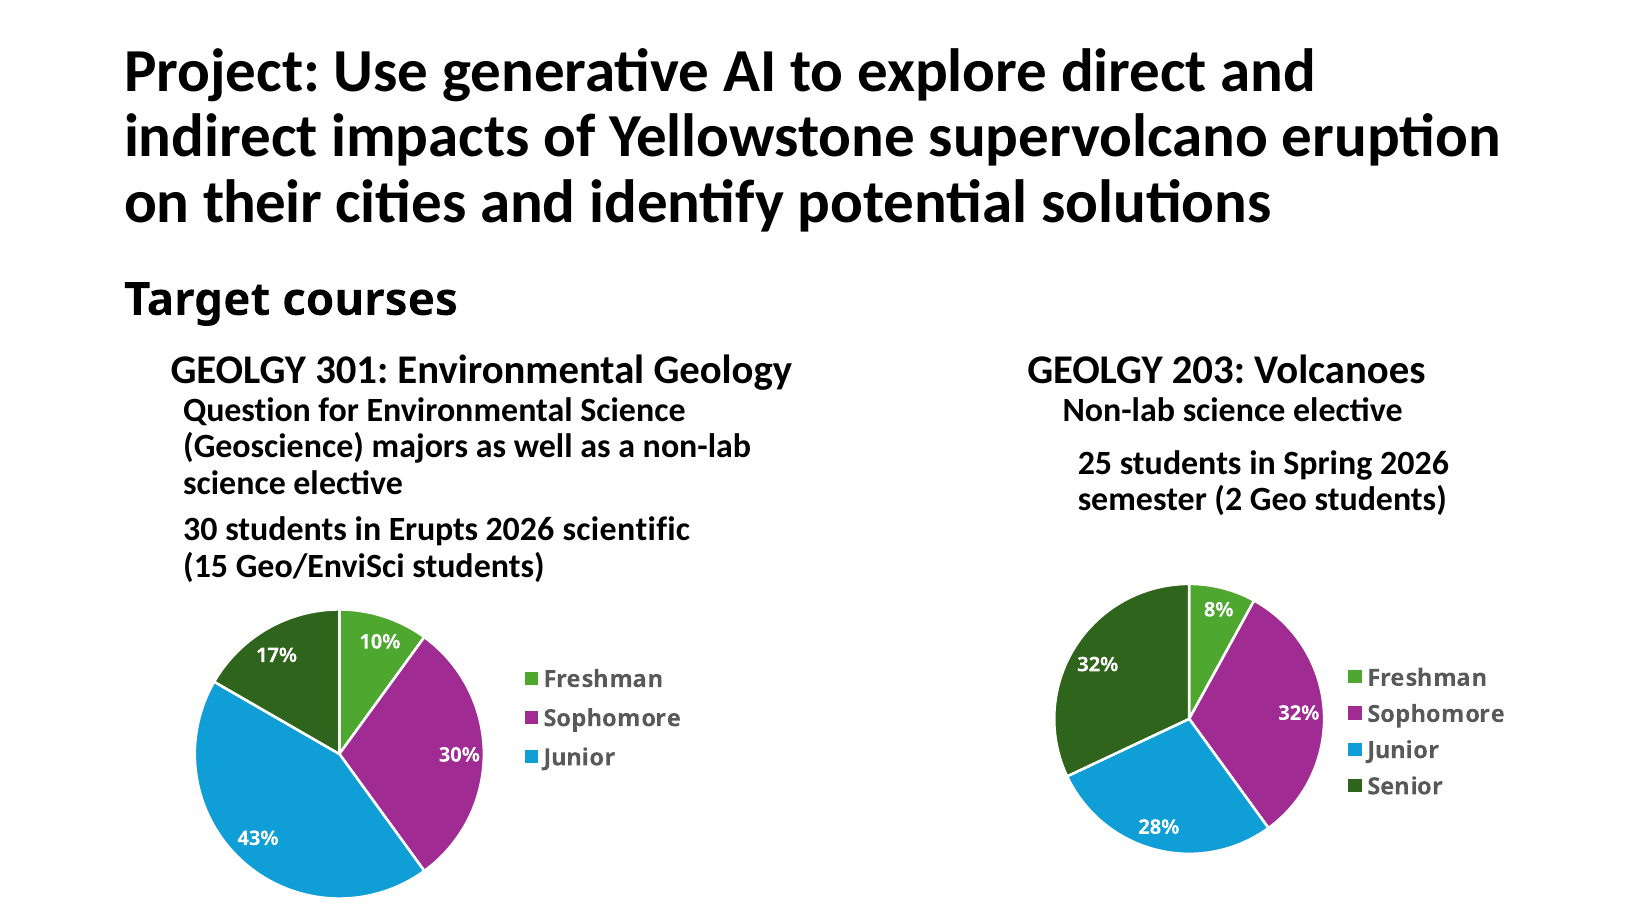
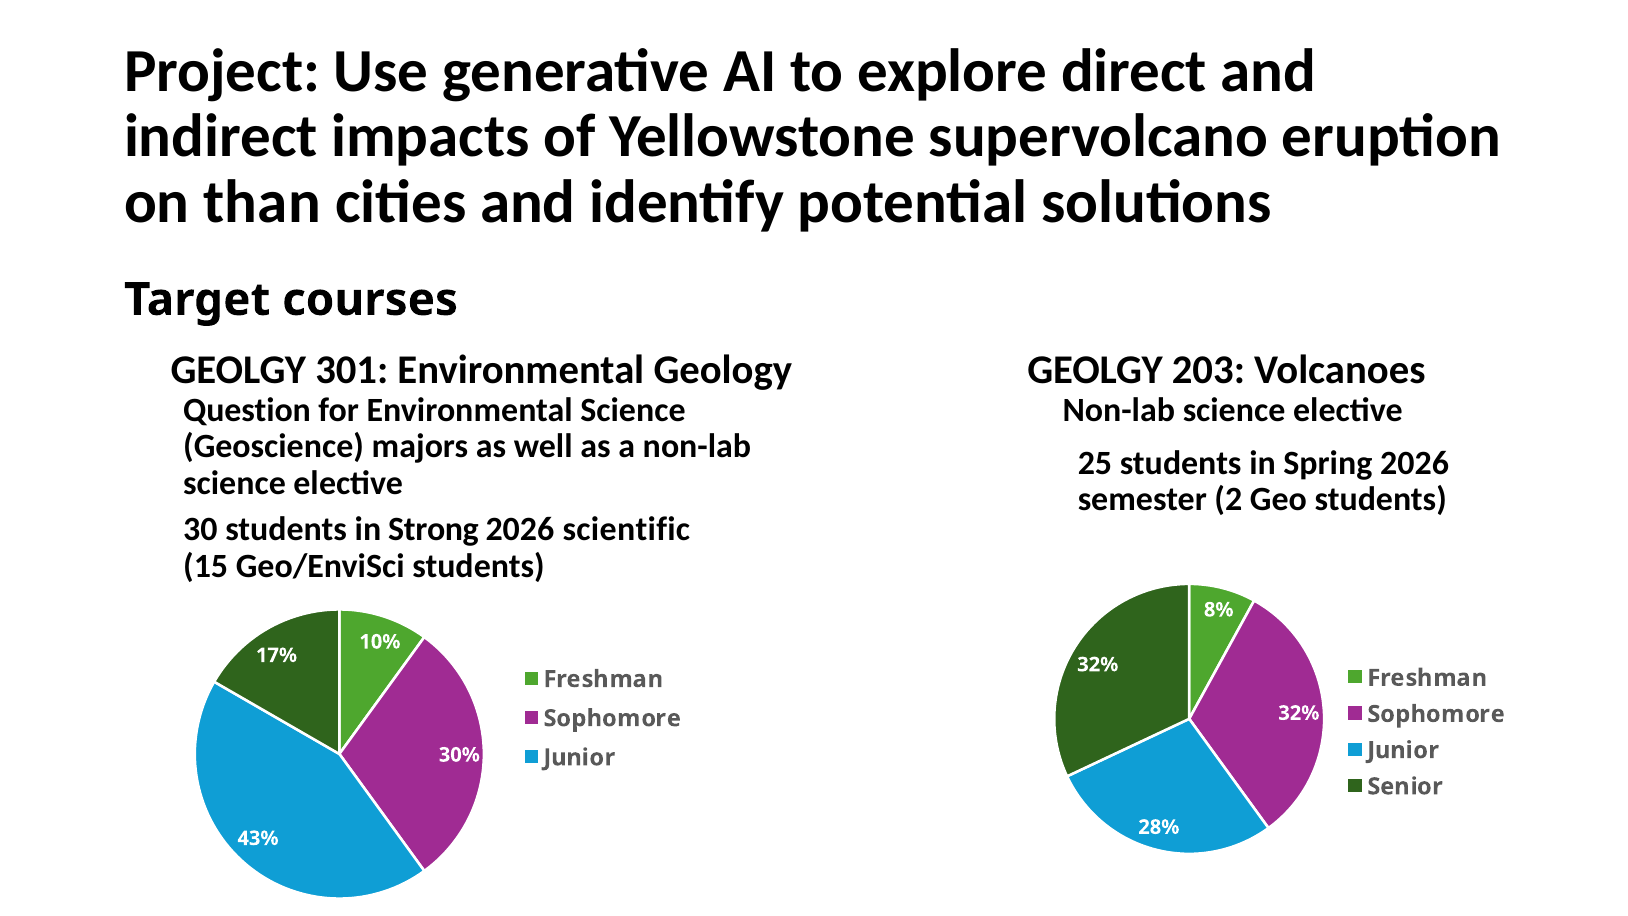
their: their -> than
Erupts: Erupts -> Strong
